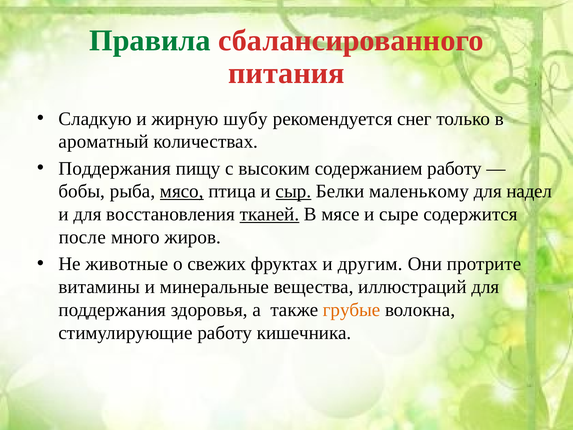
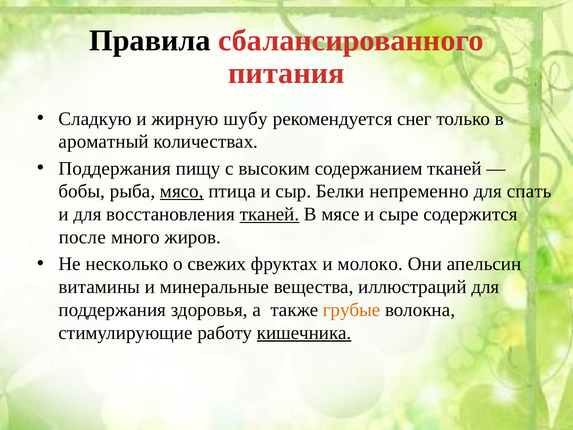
Правила colour: green -> black
содержанием работу: работу -> тканей
сыр underline: present -> none
маленькому: маленькому -> непременно
надел: надел -> спать
животные: животные -> несколько
другим: другим -> молоко
протрите: протрите -> апельсин
кишечника underline: none -> present
